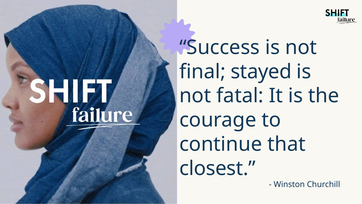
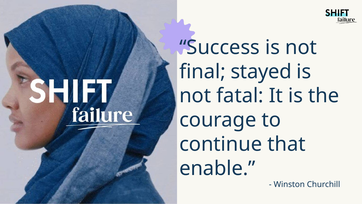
closest: closest -> enable
